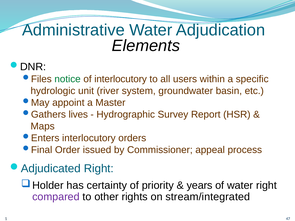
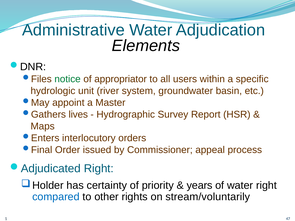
of interlocutory: interlocutory -> appropriator
compared colour: purple -> blue
stream/integrated: stream/integrated -> stream/voluntarily
